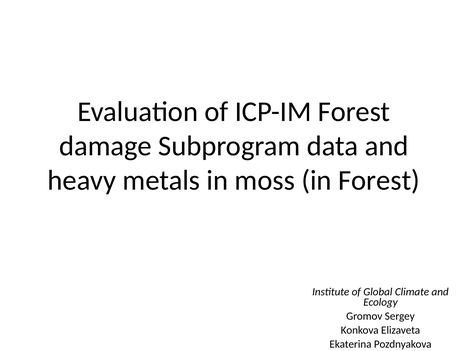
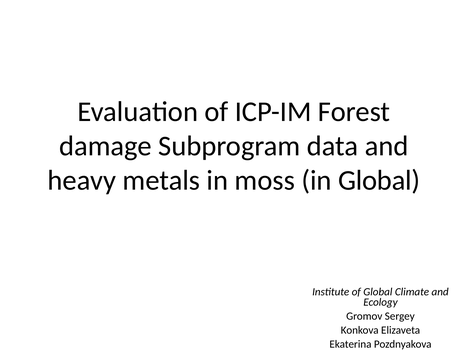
in Forest: Forest -> Global
